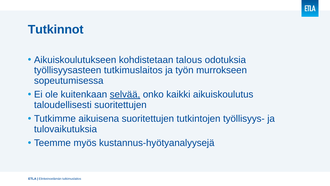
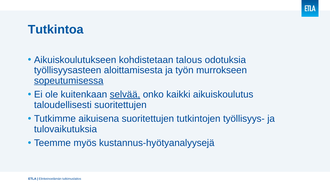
Tutkinnot: Tutkinnot -> Tutkintoa
työllisyysasteen tutkimuslaitos: tutkimuslaitos -> aloittamisesta
sopeutumisessa underline: none -> present
